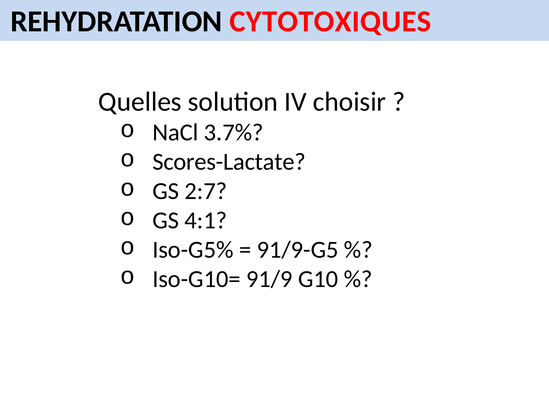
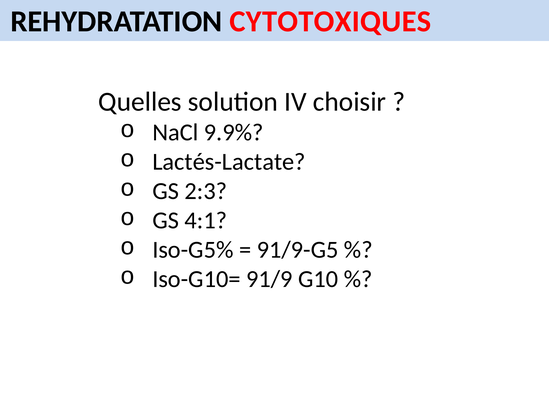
3.7%: 3.7% -> 9.9%
Scores-Lactate: Scores-Lactate -> Lactés-Lactate
2:7: 2:7 -> 2:3
